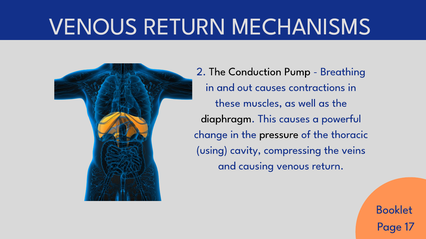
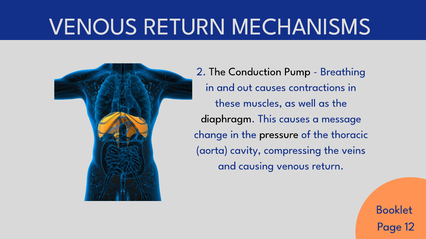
powerful: powerful -> message
using: using -> aorta
17: 17 -> 12
